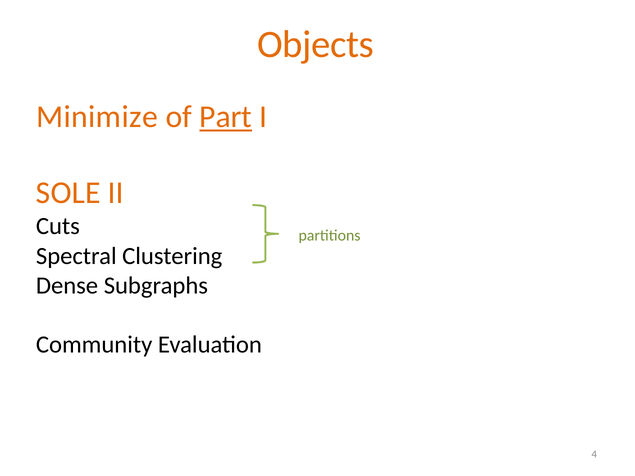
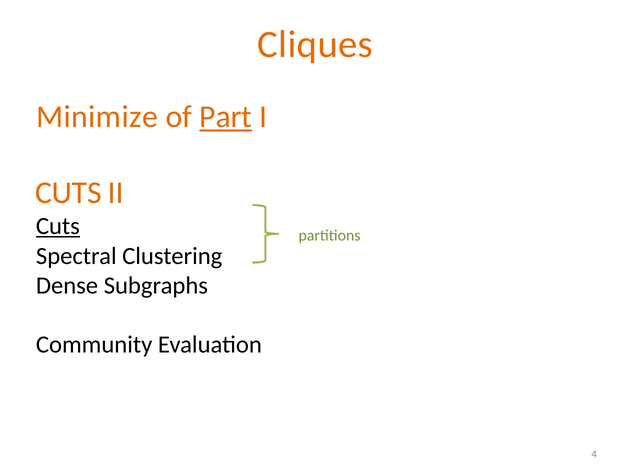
Objects: Objects -> Cliques
SOLE at (68, 193): SOLE -> CUTS
Cuts at (58, 226) underline: none -> present
